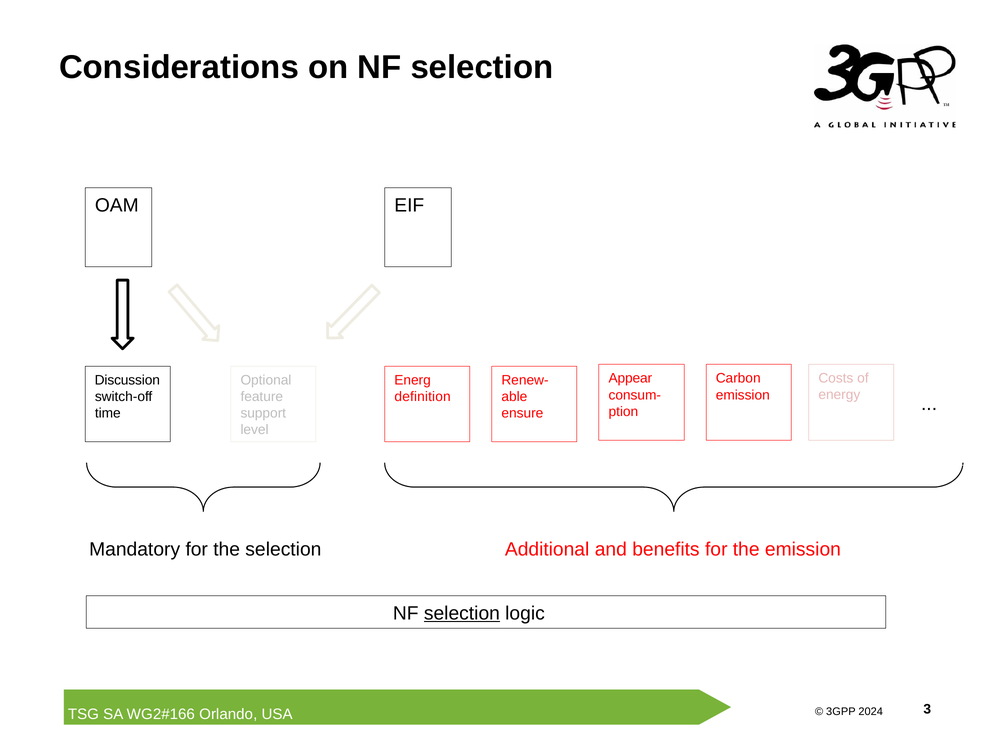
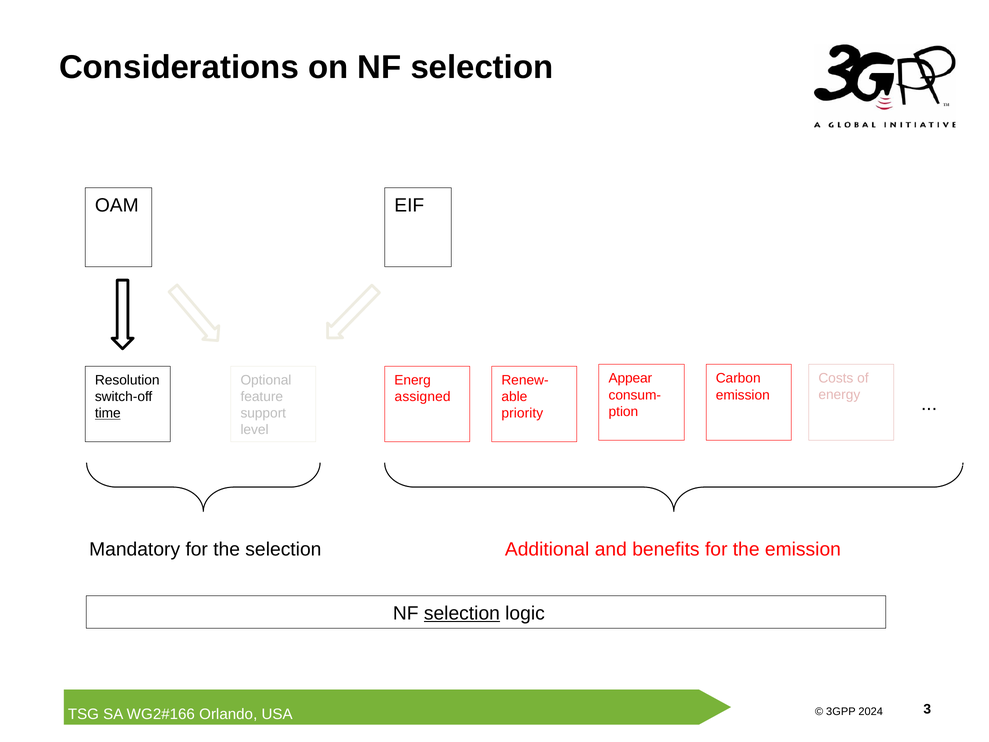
Discussion: Discussion -> Resolution
definition: definition -> assigned
time underline: none -> present
ensure: ensure -> priority
